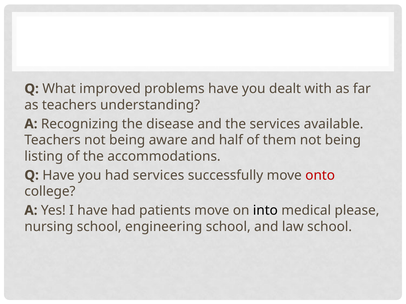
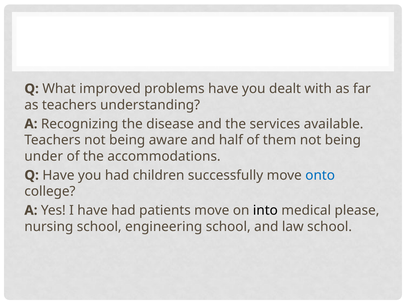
listing: listing -> under
had services: services -> children
onto colour: red -> blue
